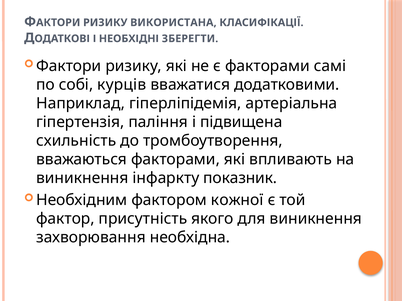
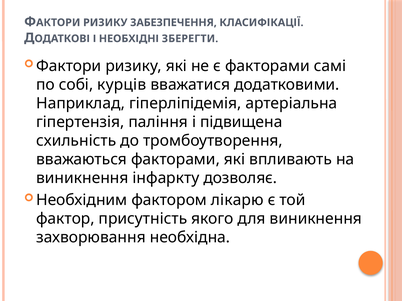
ВИКОРИСТАНА: ВИКОРИСТАНА -> ЗАБЕЗПЕЧЕННЯ
показник: показник -> дозволяє
кожної: кожної -> лікарю
